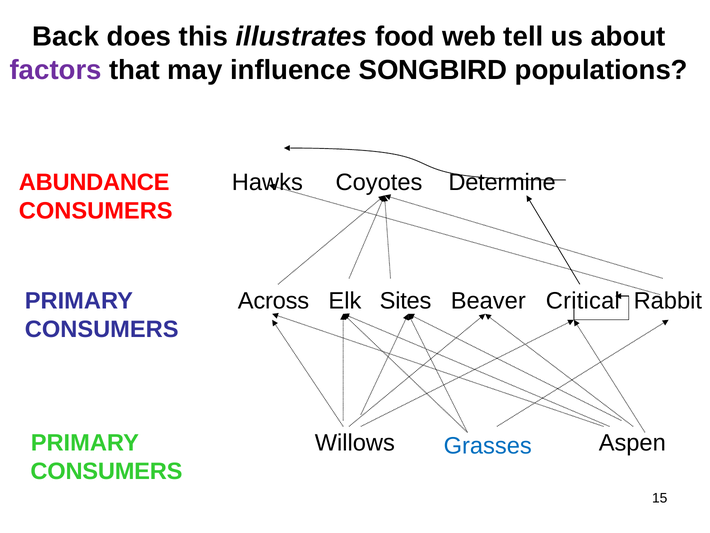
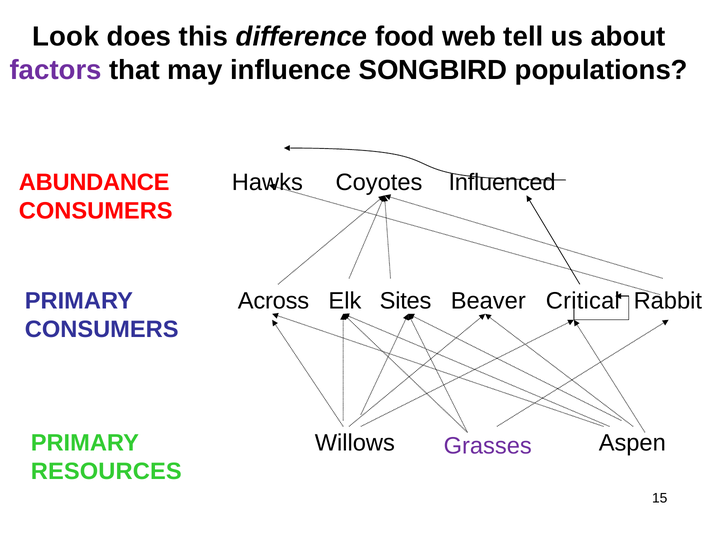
Back: Back -> Look
illustrates: illustrates -> difference
Determine: Determine -> Influenced
Grasses colour: blue -> purple
CONSUMERS at (106, 471): CONSUMERS -> RESOURCES
